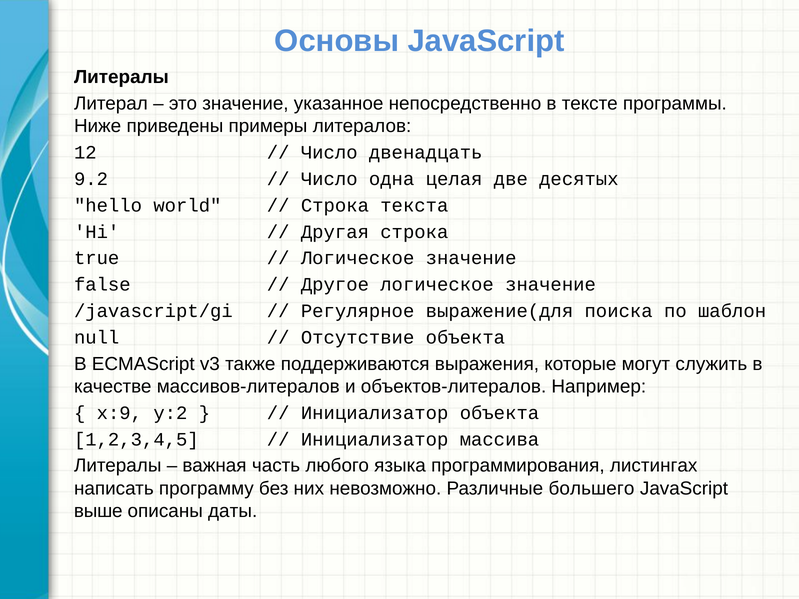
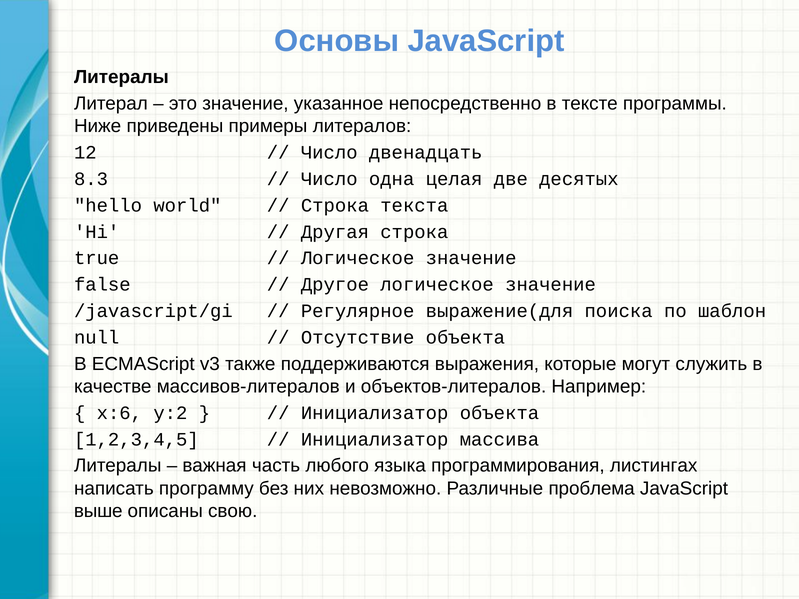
9.2: 9.2 -> 8.3
x:9: x:9 -> x:6
большего: большего -> проблема
даты: даты -> свою
